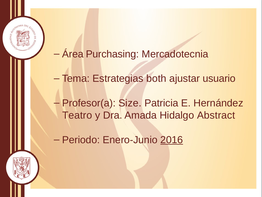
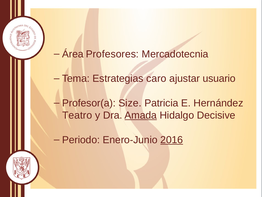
Purchasing: Purchasing -> Profesores
both: both -> caro
Amada underline: none -> present
Abstract: Abstract -> Decisive
